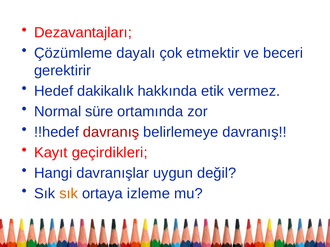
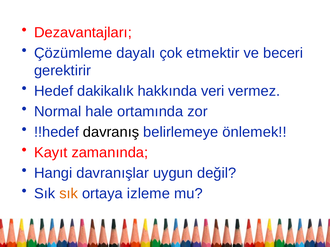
etik: etik -> veri
süre: süre -> hale
davranış at (111, 132) colour: red -> black
belirlemeye davranış: davranış -> önlemek
geçirdikleri: geçirdikleri -> zamanında
